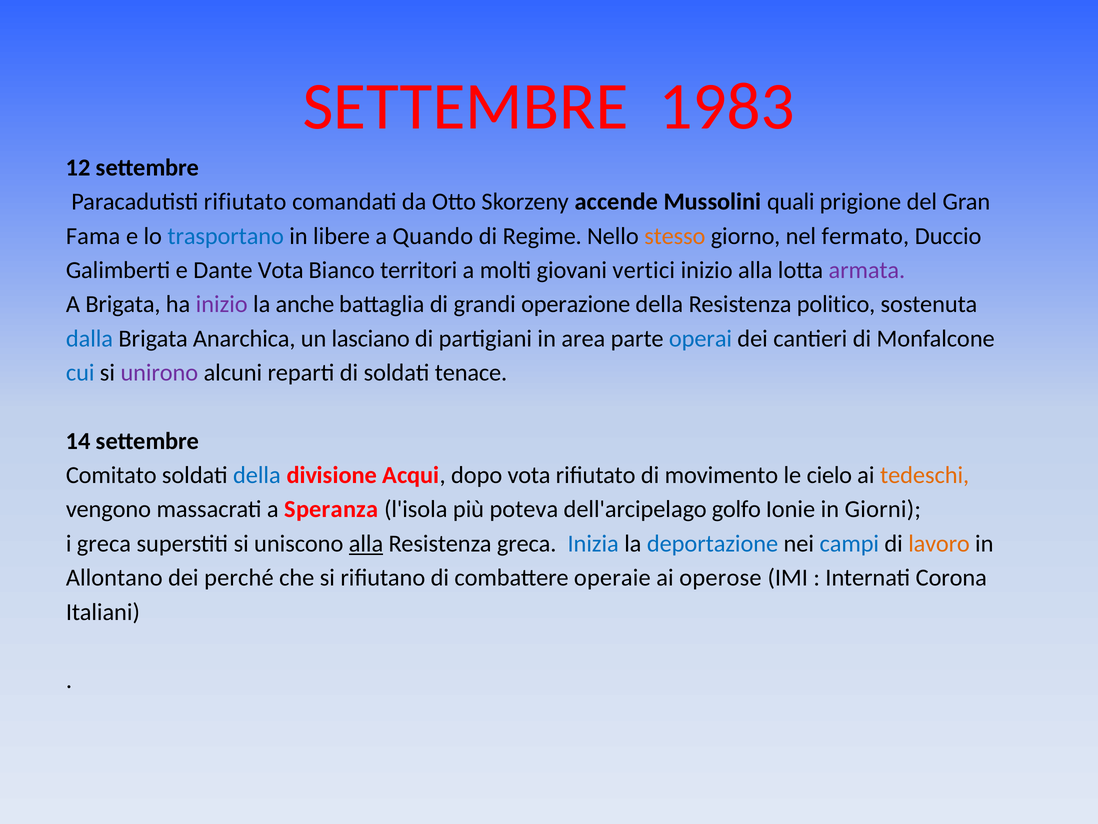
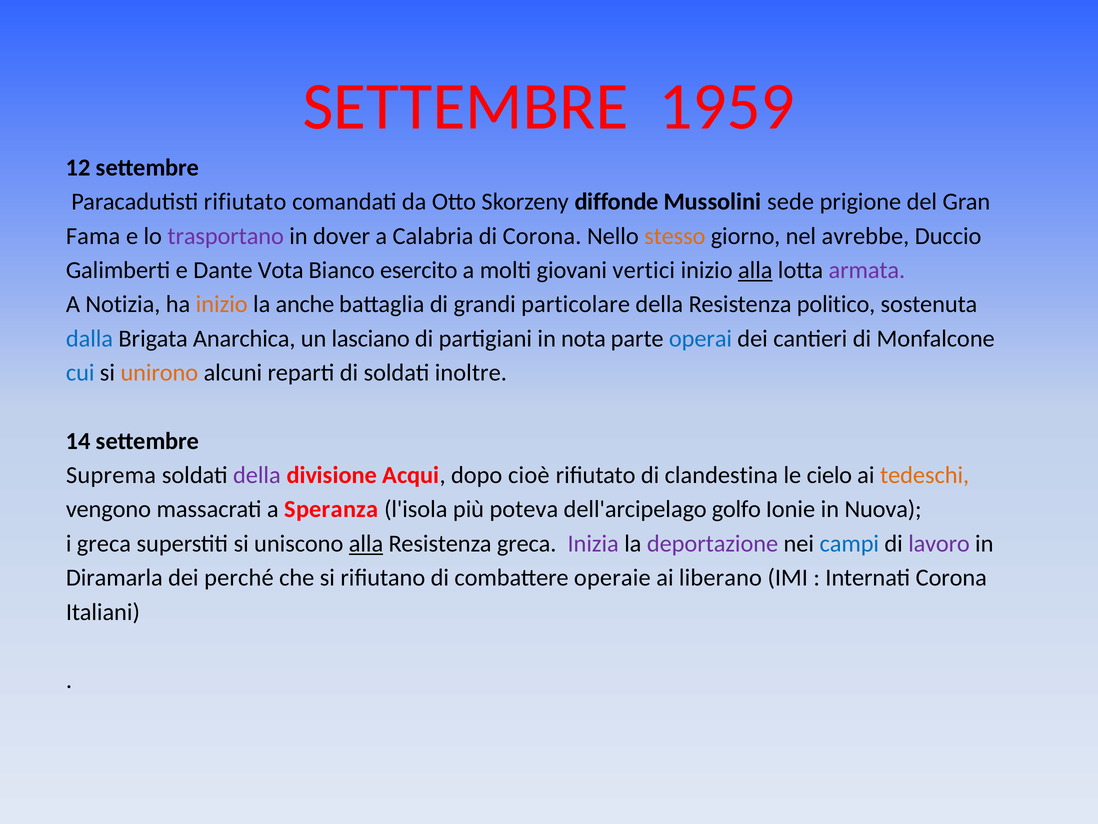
1983: 1983 -> 1959
accende: accende -> diffonde
quali: quali -> sede
trasportano colour: blue -> purple
libere: libere -> dover
Quando: Quando -> Calabria
di Regime: Regime -> Corona
fermato: fermato -> avrebbe
territori: territori -> esercito
alla at (755, 270) underline: none -> present
A Brigata: Brigata -> Notizia
inizio at (222, 304) colour: purple -> orange
operazione: operazione -> particolare
area: area -> nota
unirono colour: purple -> orange
tenace: tenace -> inoltre
Comitato: Comitato -> Suprema
della at (257, 475) colour: blue -> purple
dopo vota: vota -> cioè
movimento: movimento -> clandestina
Giorni: Giorni -> Nuova
Inizia colour: blue -> purple
deportazione colour: blue -> purple
lavoro colour: orange -> purple
Allontano: Allontano -> Diramarla
operose: operose -> liberano
